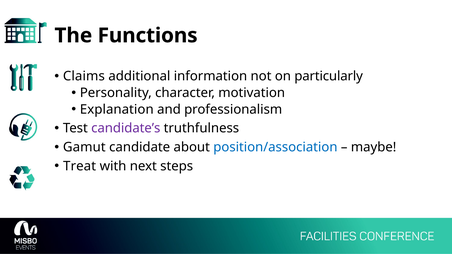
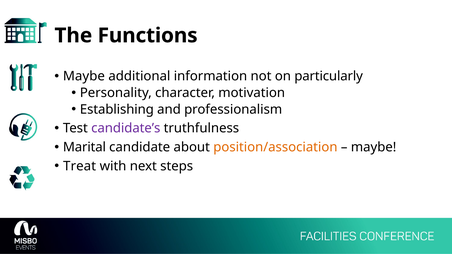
Claims at (84, 76): Claims -> Maybe
Explanation: Explanation -> Establishing
Gamut: Gamut -> Marital
position/association colour: blue -> orange
